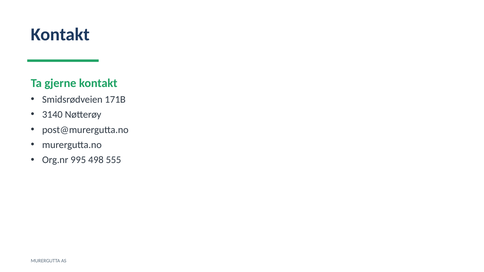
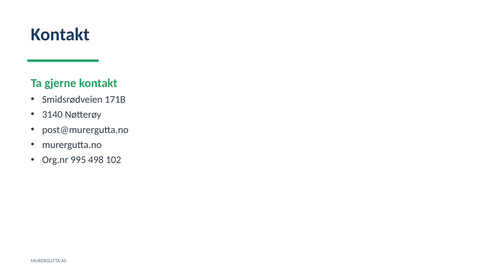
555: 555 -> 102
